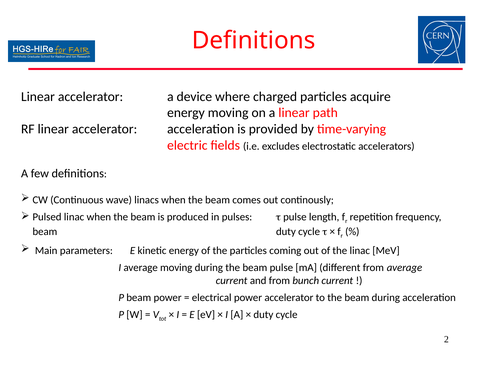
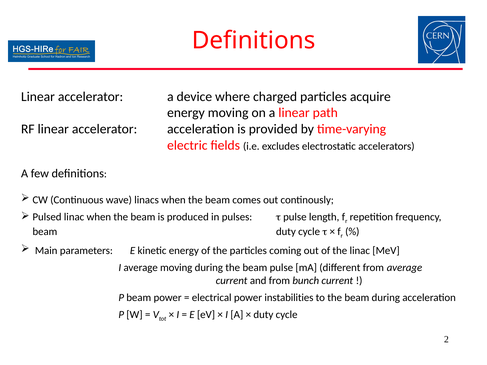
power accelerator: accelerator -> instabilities
